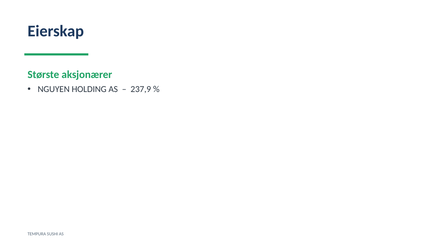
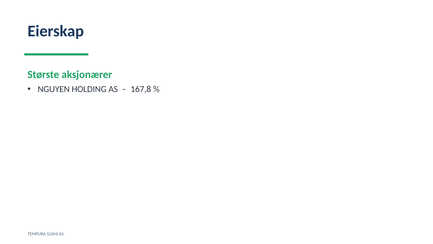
237,9: 237,9 -> 167,8
